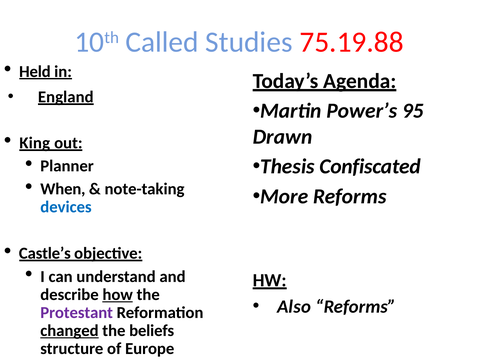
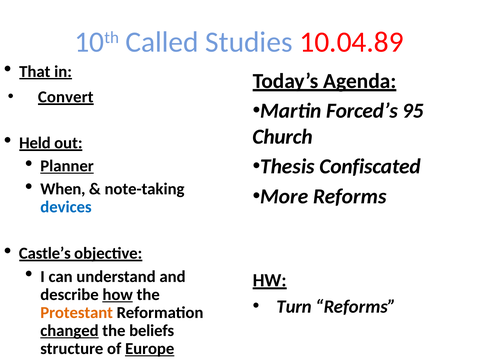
75.19.88: 75.19.88 -> 10.04.89
Held: Held -> That
England: England -> Convert
Power’s: Power’s -> Forced’s
Drawn: Drawn -> Church
King: King -> Held
Planner underline: none -> present
Also: Also -> Turn
Protestant colour: purple -> orange
Europe underline: none -> present
